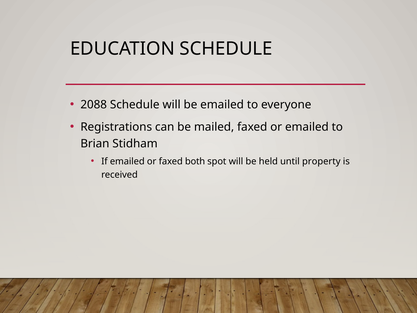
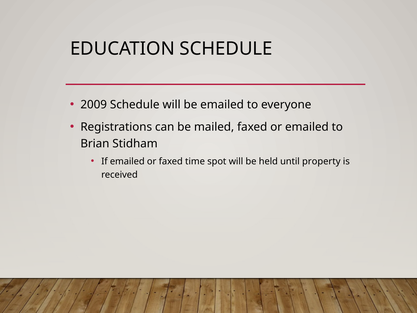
2088: 2088 -> 2009
both: both -> time
